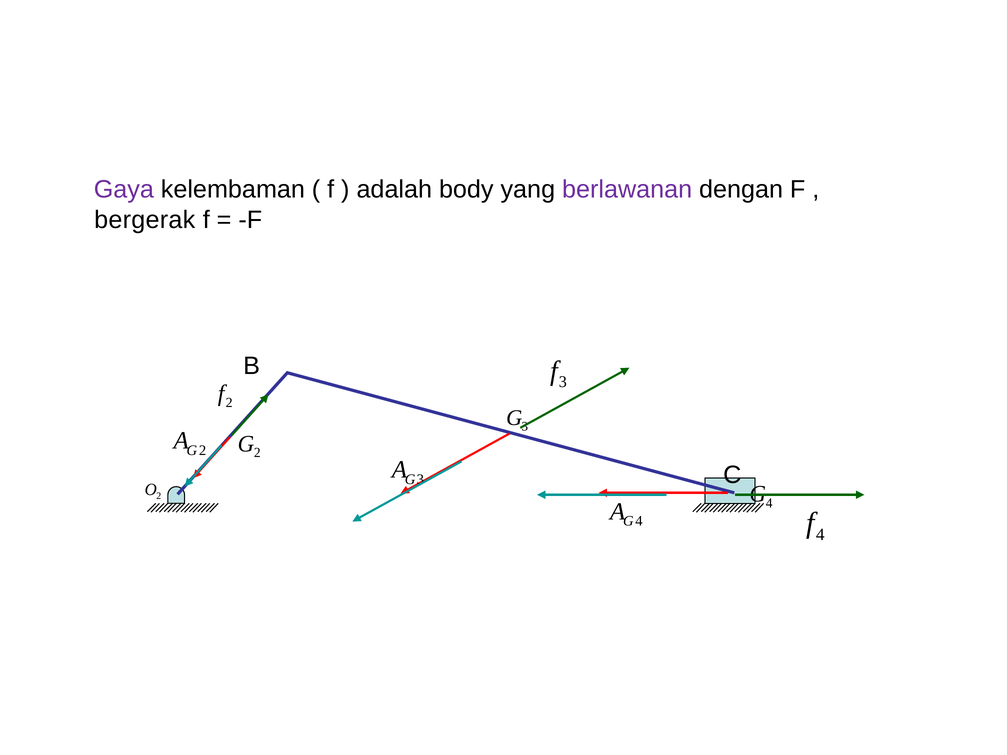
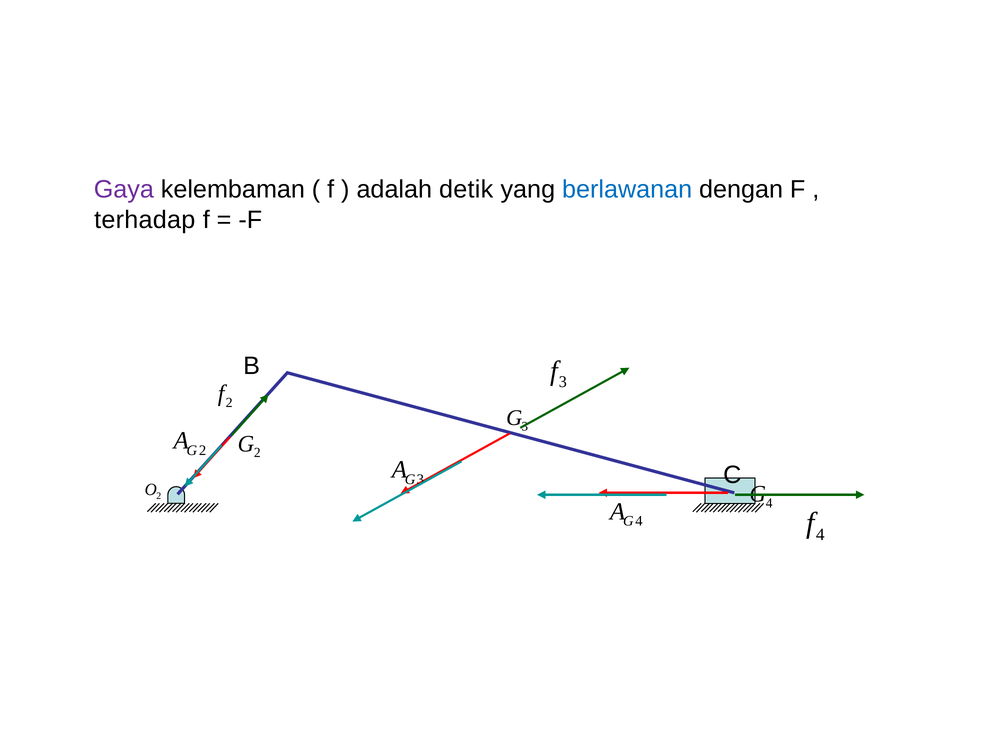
body: body -> detik
berlawanan colour: purple -> blue
bergerak: bergerak -> terhadap
